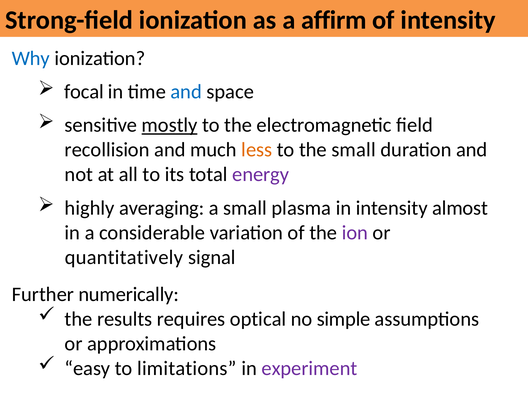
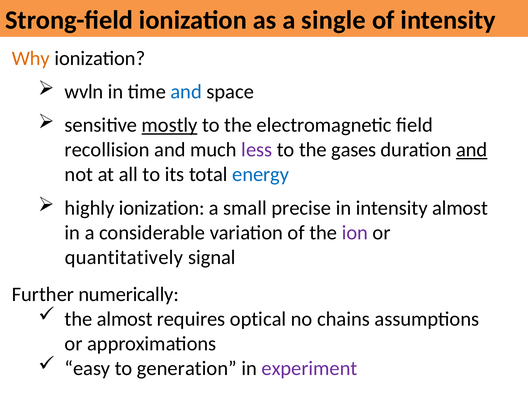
affirm: affirm -> single
Why colour: blue -> orange
focal: focal -> wvln
less colour: orange -> purple
the small: small -> gases
and at (472, 150) underline: none -> present
energy colour: purple -> blue
highly averaging: averaging -> ionization
plasma: plasma -> precise
the results: results -> almost
simple: simple -> chains
limitations: limitations -> generation
